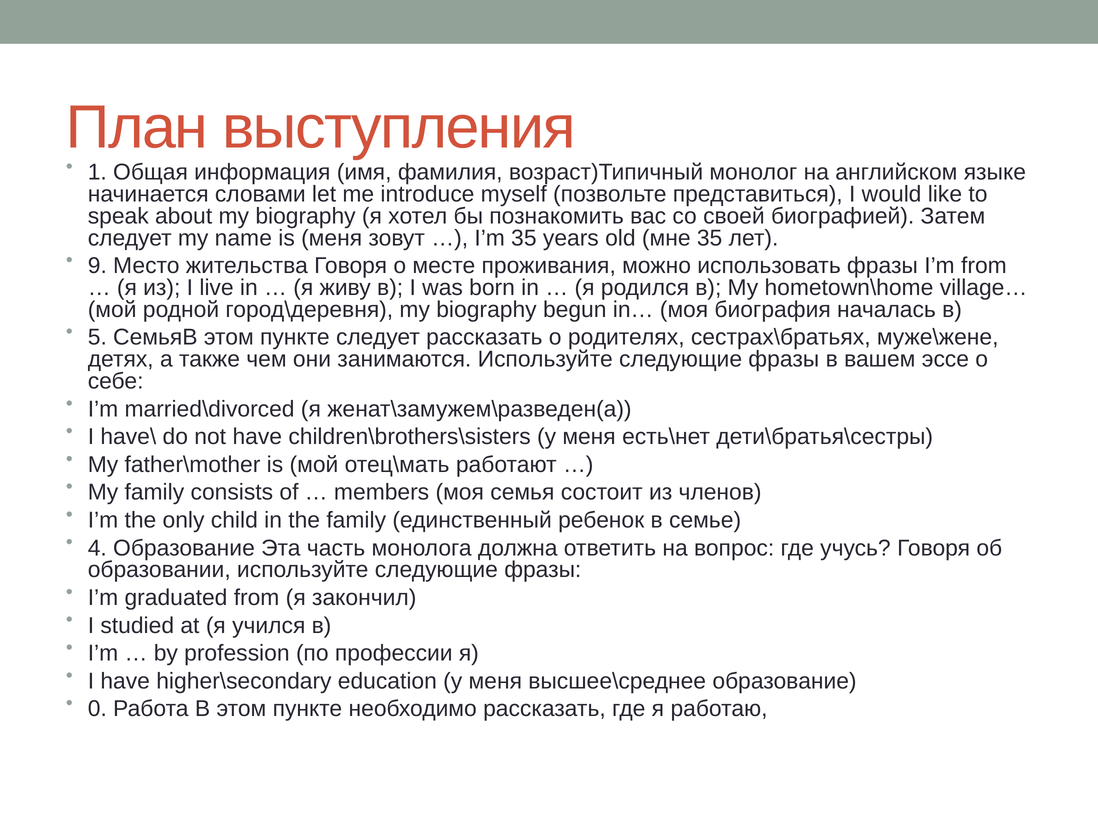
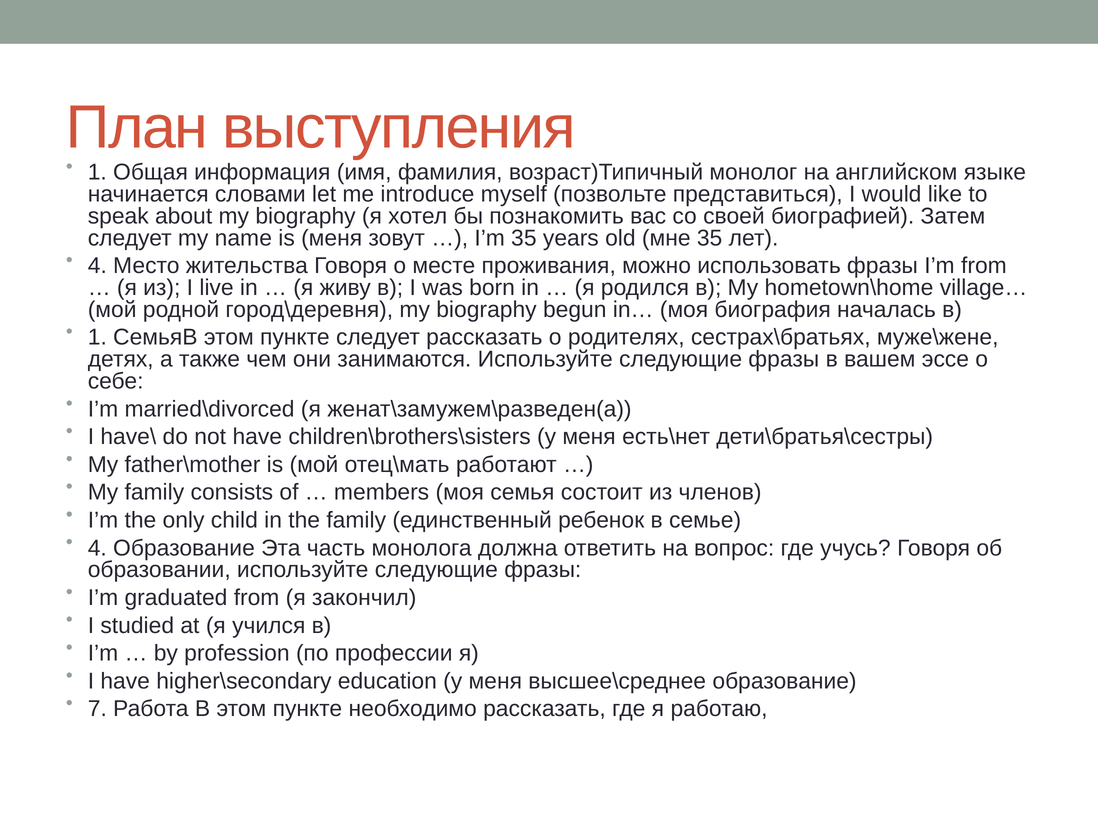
9 at (97, 266): 9 -> 4
5 at (97, 338): 5 -> 1
0: 0 -> 7
